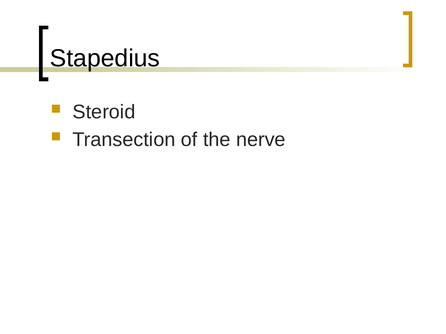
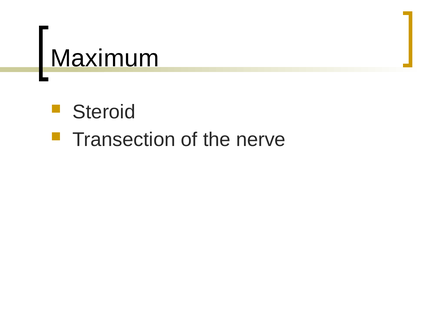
Stapedius: Stapedius -> Maximum
